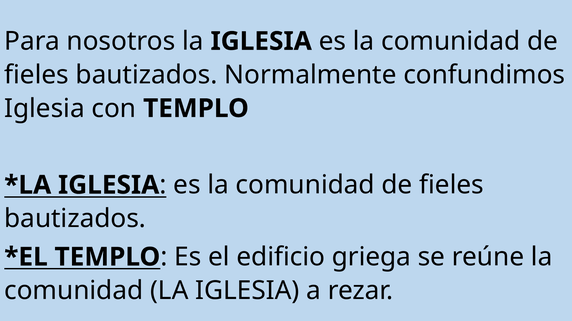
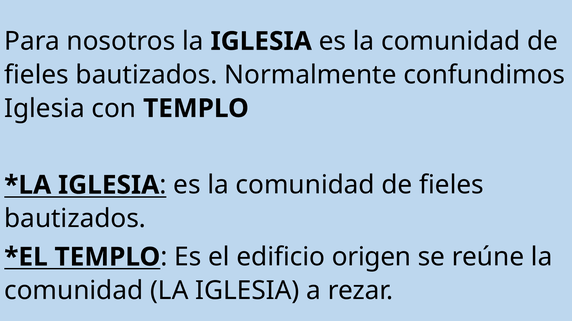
griega: griega -> origen
